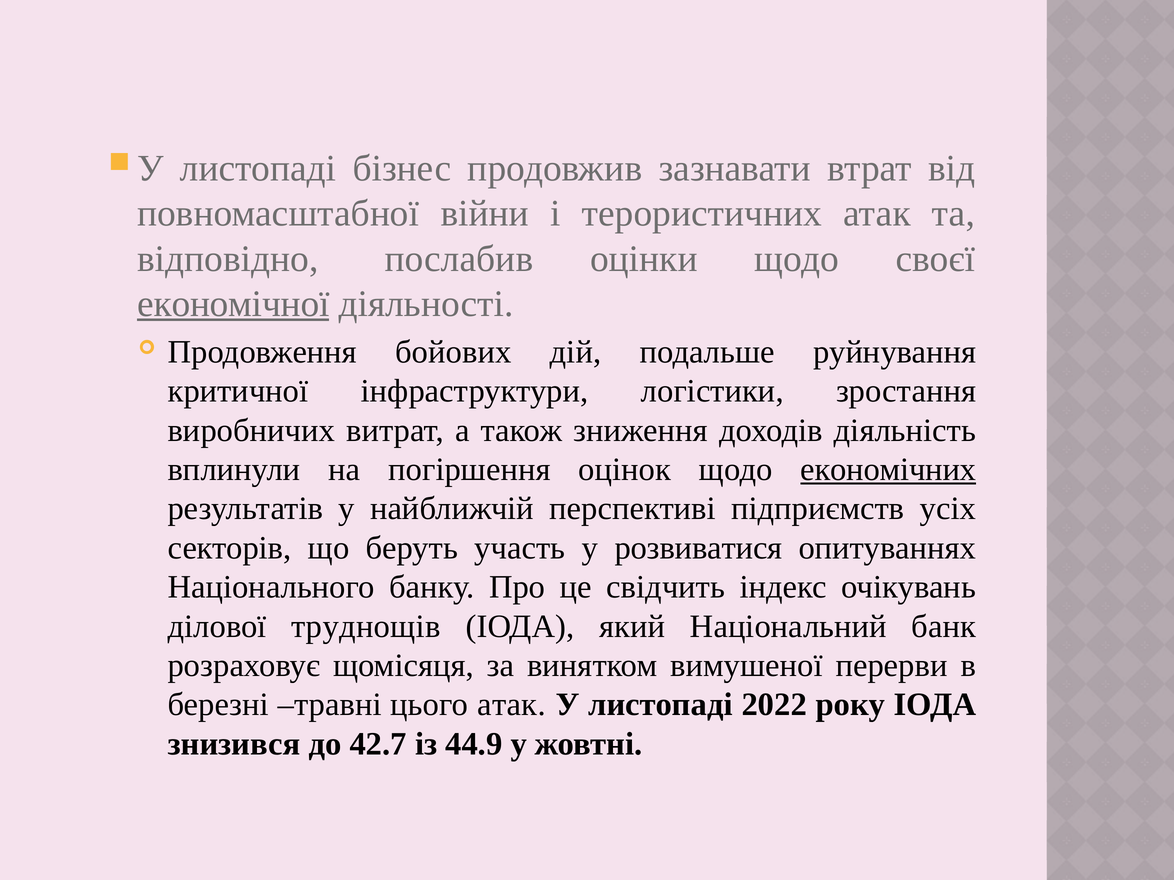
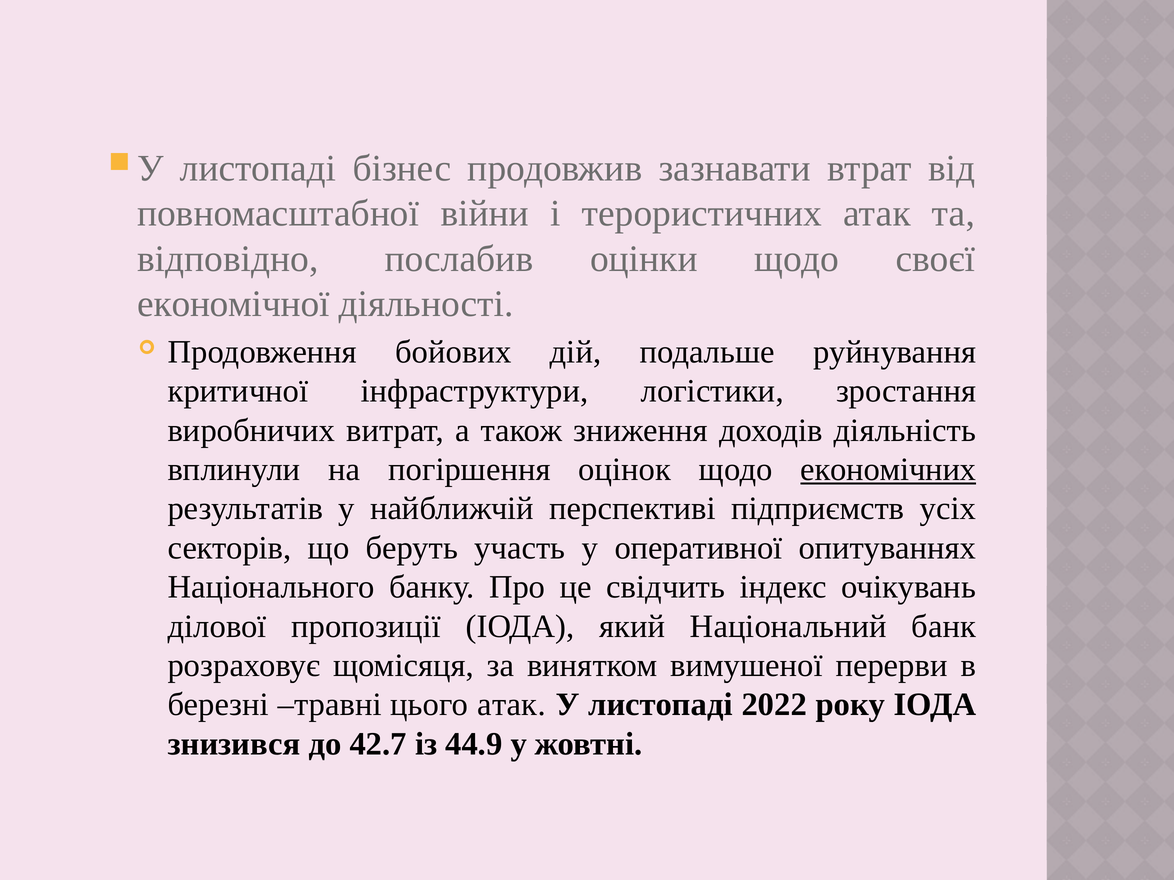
економічної underline: present -> none
розвиватися: розвиватися -> оперативної
труднощів: труднощів -> пропозиції
